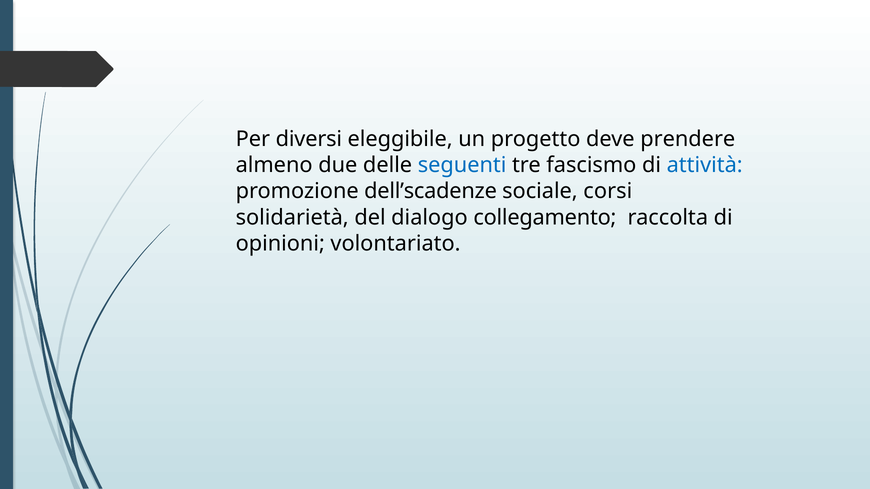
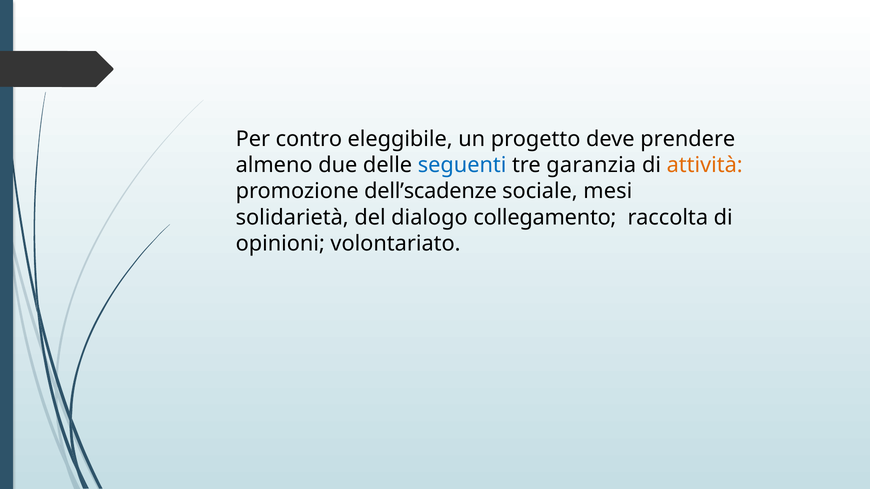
diversi: diversi -> contro
fascismo: fascismo -> garanzia
attività colour: blue -> orange
corsi: corsi -> mesi
